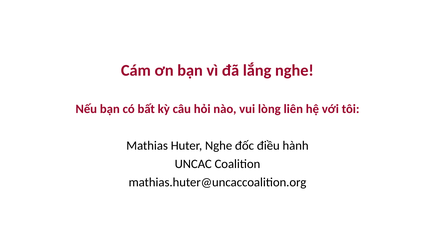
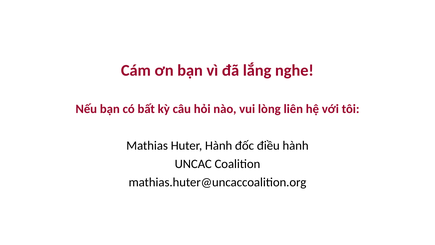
Huter Nghe: Nghe -> Hành
